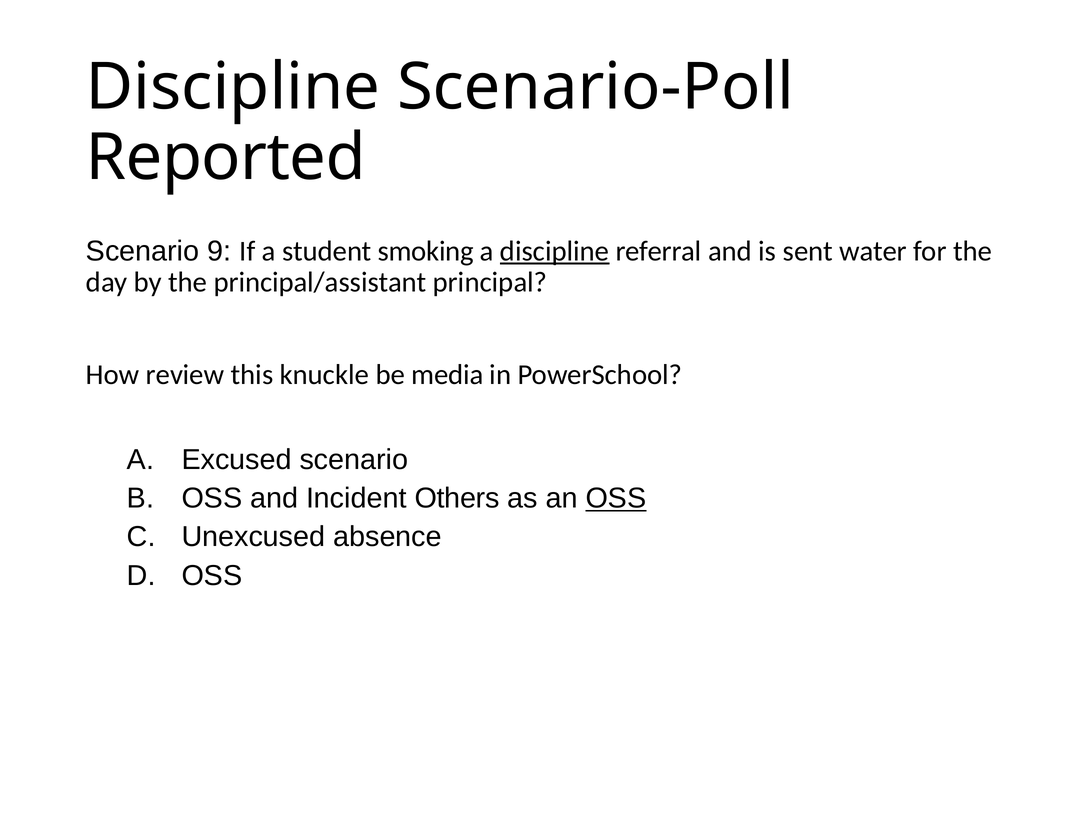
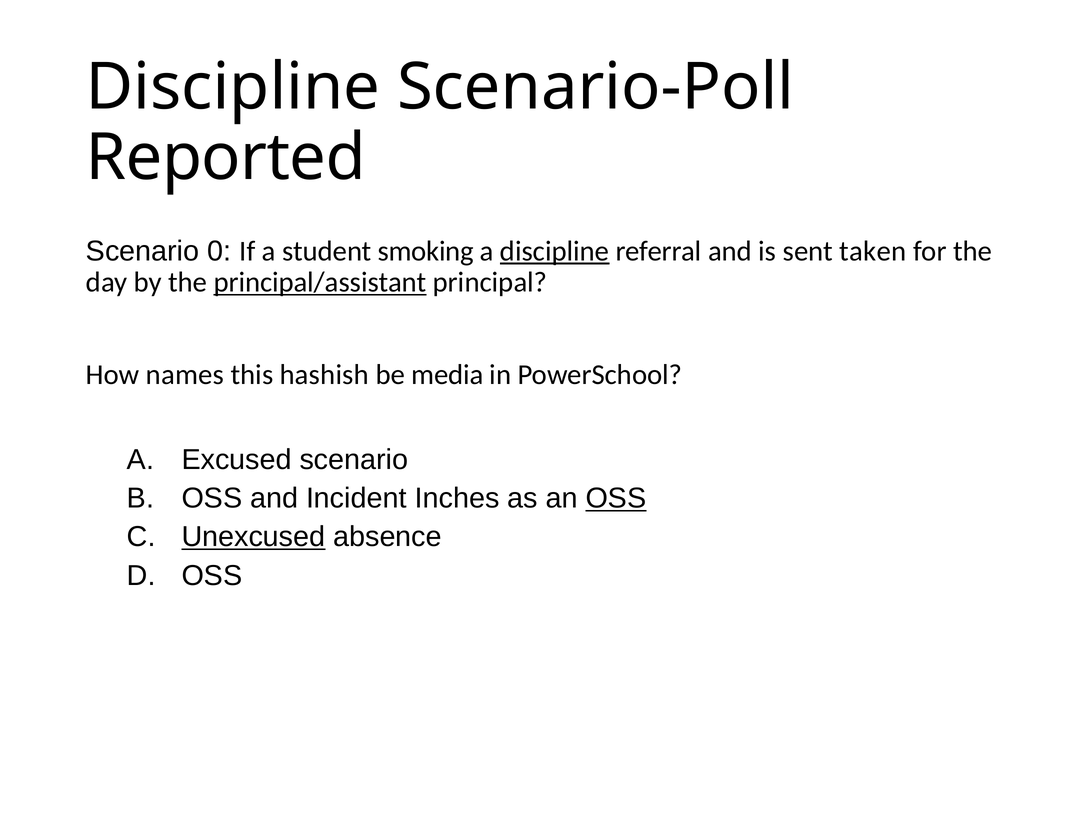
9: 9 -> 0
water: water -> taken
principal/assistant underline: none -> present
review: review -> names
knuckle: knuckle -> hashish
Others: Others -> Inches
Unexcused underline: none -> present
